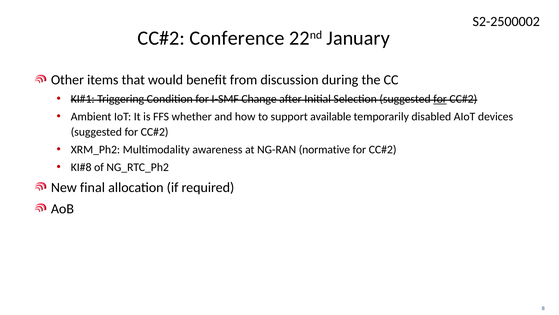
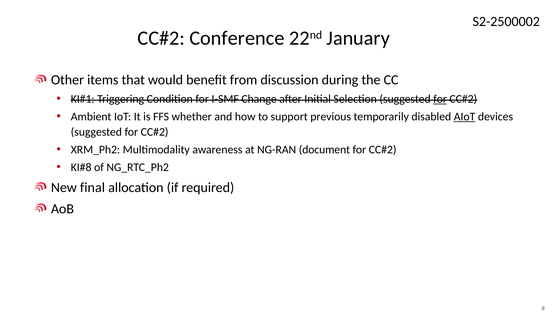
available: available -> previous
AIoT underline: none -> present
normative: normative -> document
